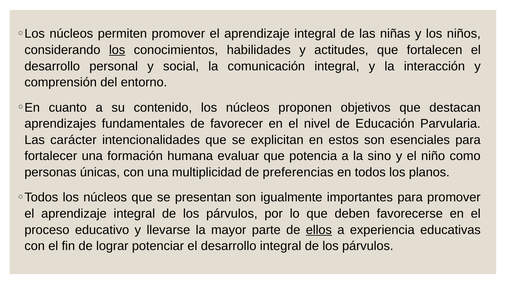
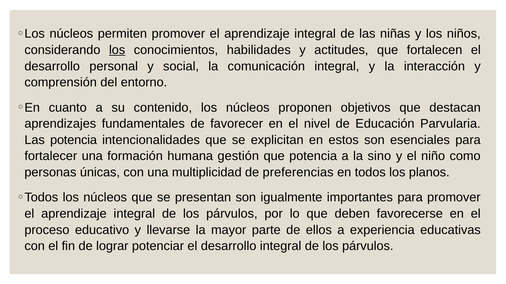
Las carácter: carácter -> potencia
evaluar: evaluar -> gestión
ellos underline: present -> none
